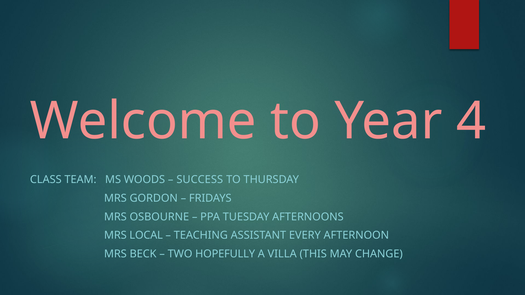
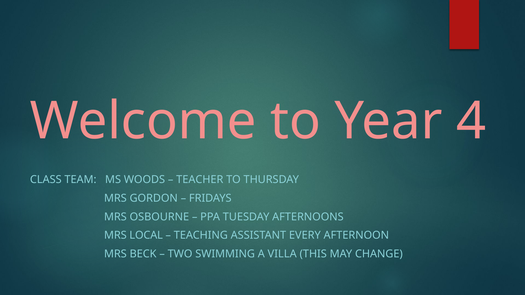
SUCCESS: SUCCESS -> TEACHER
HOPEFULLY: HOPEFULLY -> SWIMMING
